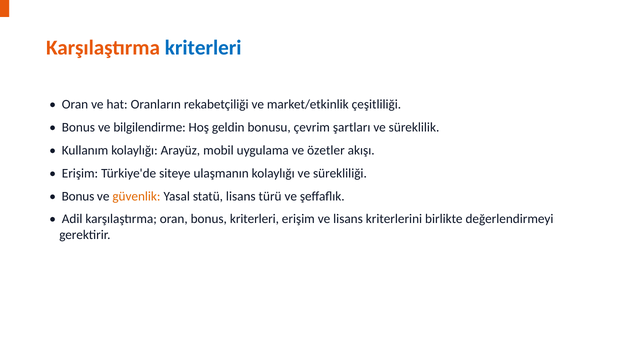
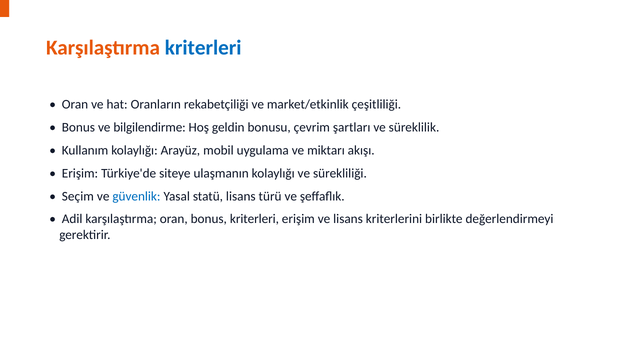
özetler: özetler -> miktarı
Bonus at (78, 196): Bonus -> Seçim
güvenlik colour: orange -> blue
